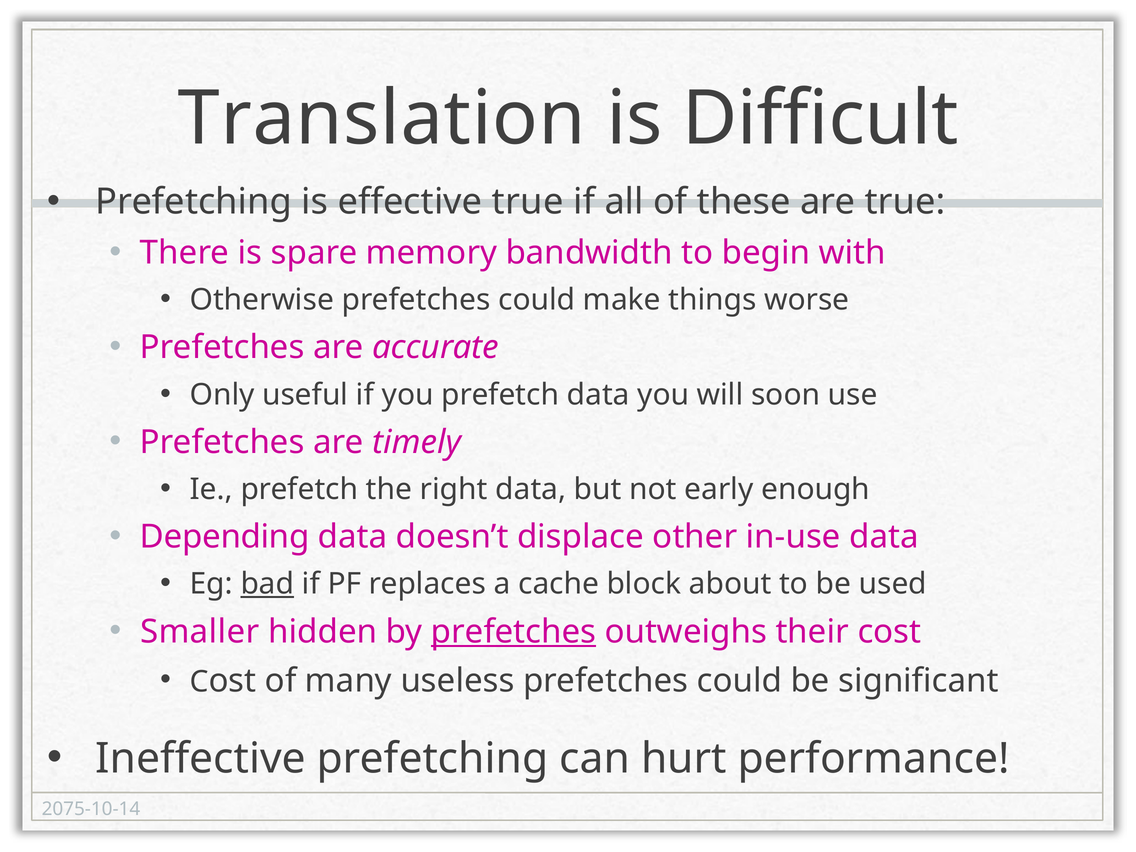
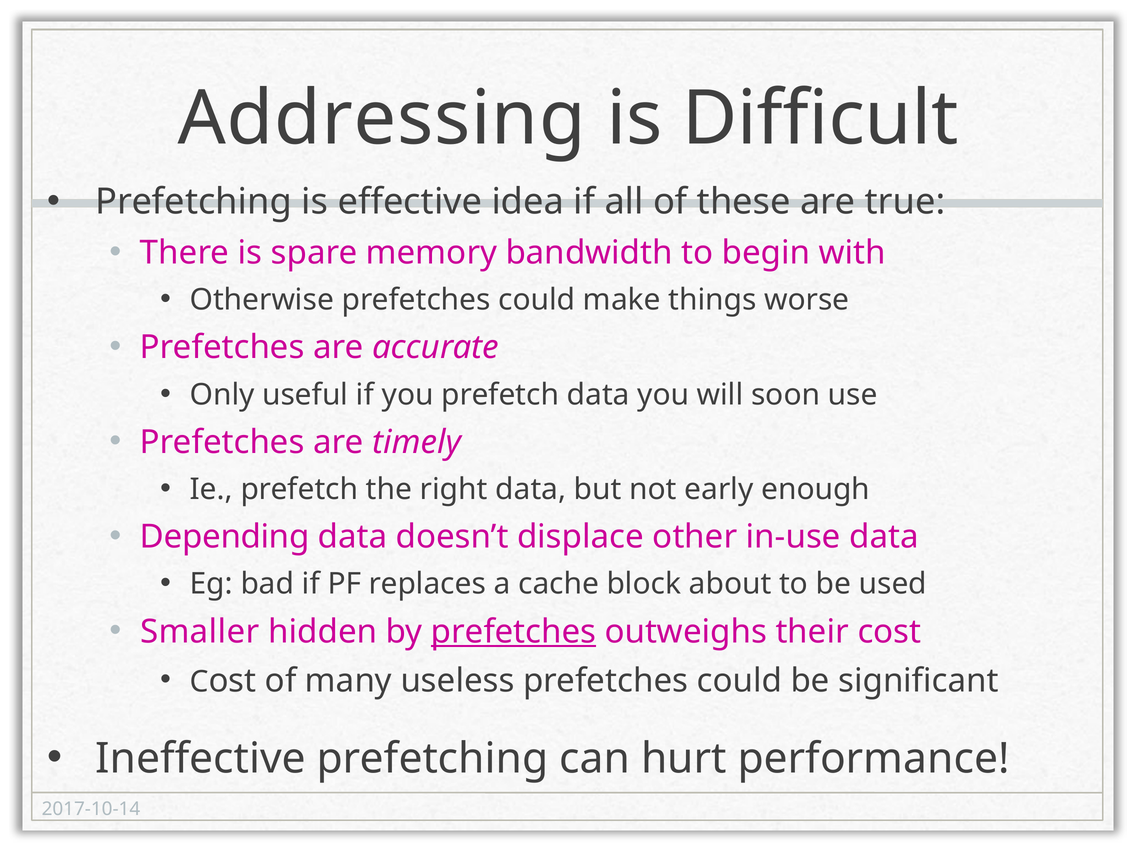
Translation: Translation -> Addressing
effective true: true -> idea
bad underline: present -> none
2075-10-14: 2075-10-14 -> 2017-10-14
